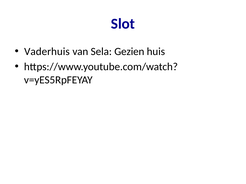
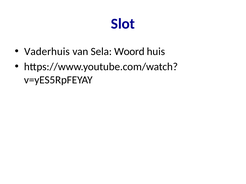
Gezien: Gezien -> Woord
